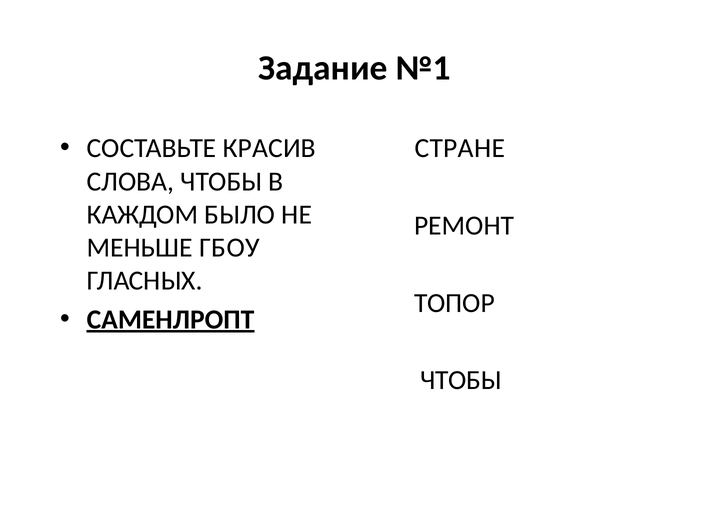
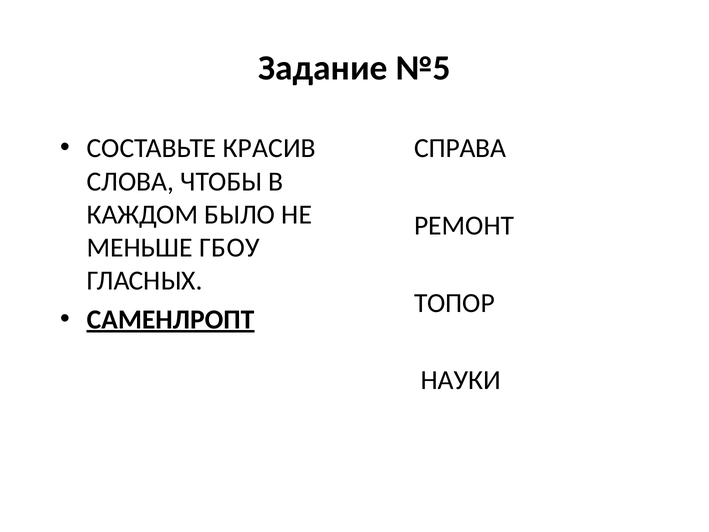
№1: №1 -> №5
СТРАНЕ: СТРАНЕ -> СПРАВА
ЧТОБЫ at (461, 380): ЧТОБЫ -> НАУКИ
